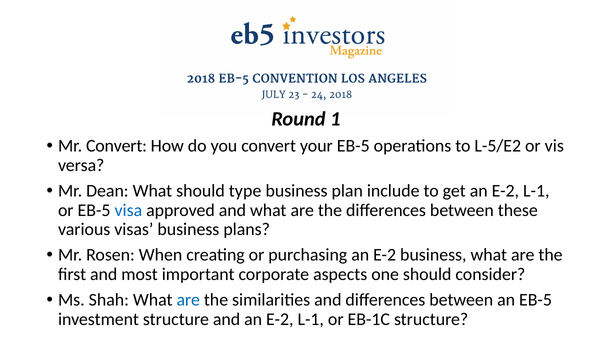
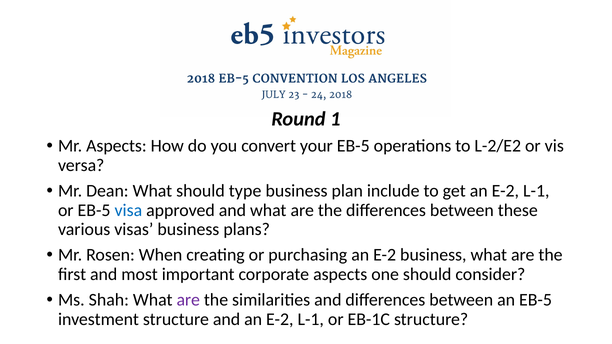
Mr Convert: Convert -> Aspects
L-5/E2: L-5/E2 -> L-2/E2
are at (188, 300) colour: blue -> purple
